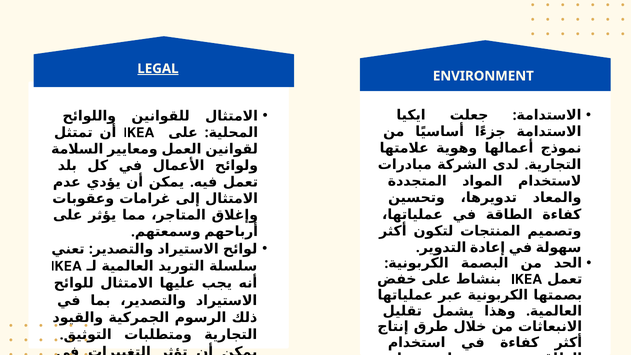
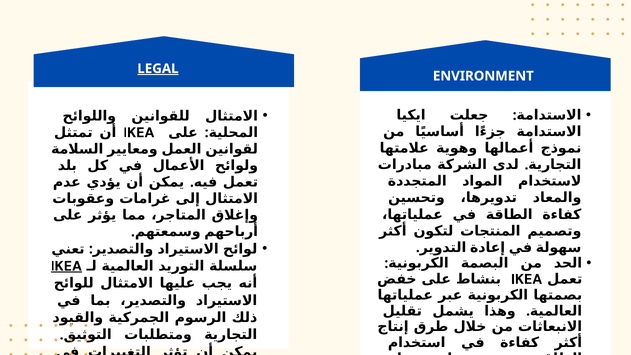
IKEA at (66, 266) underline: none -> present
